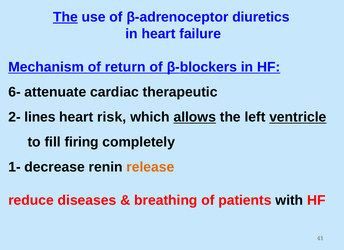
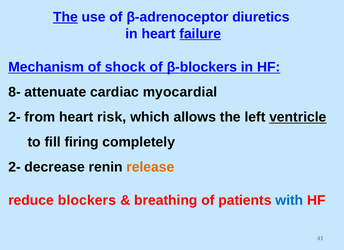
failure underline: none -> present
return: return -> shock
6-: 6- -> 8-
therapeutic: therapeutic -> myocardial
lines: lines -> from
allows underline: present -> none
1- at (14, 167): 1- -> 2-
diseases: diseases -> blockers
with colour: black -> blue
